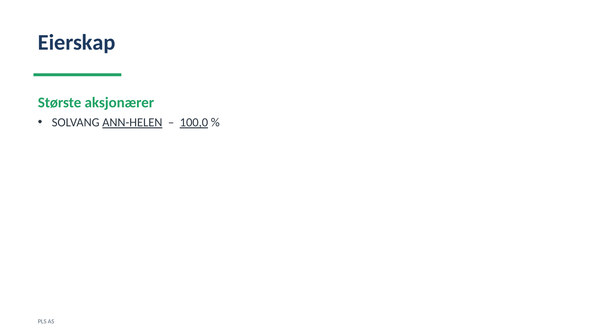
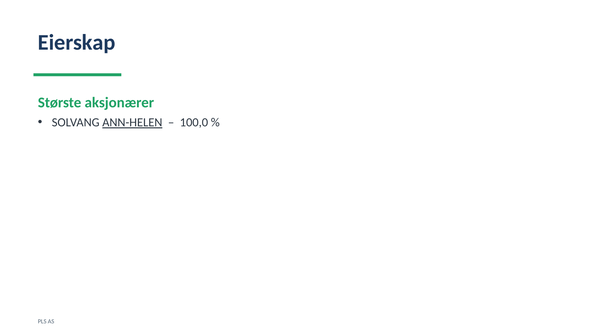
100,0 underline: present -> none
